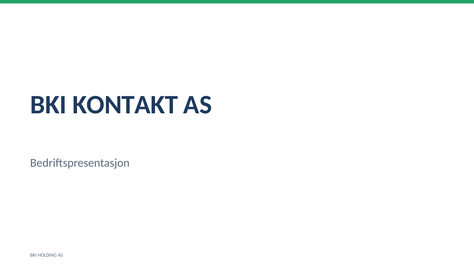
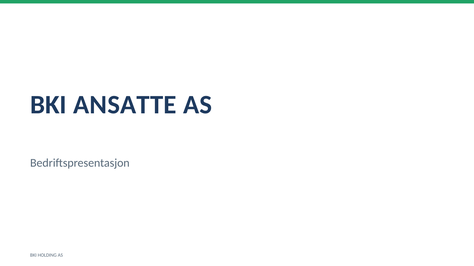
KONTAKT: KONTAKT -> ANSATTE
